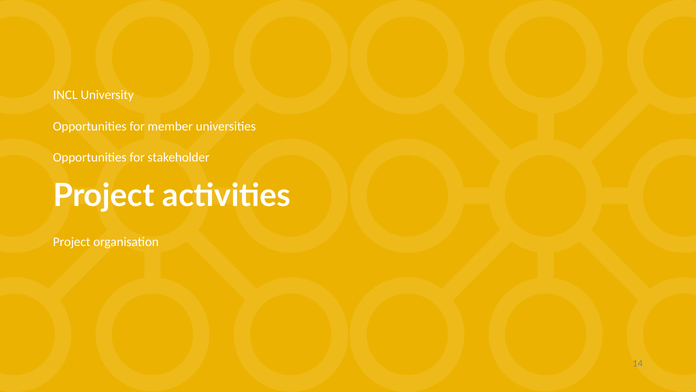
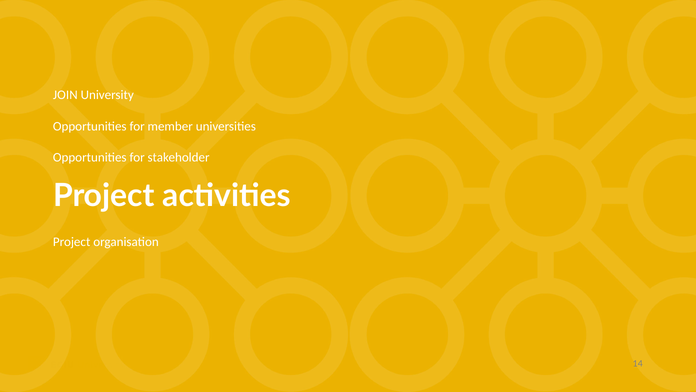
INCL: INCL -> JOIN
